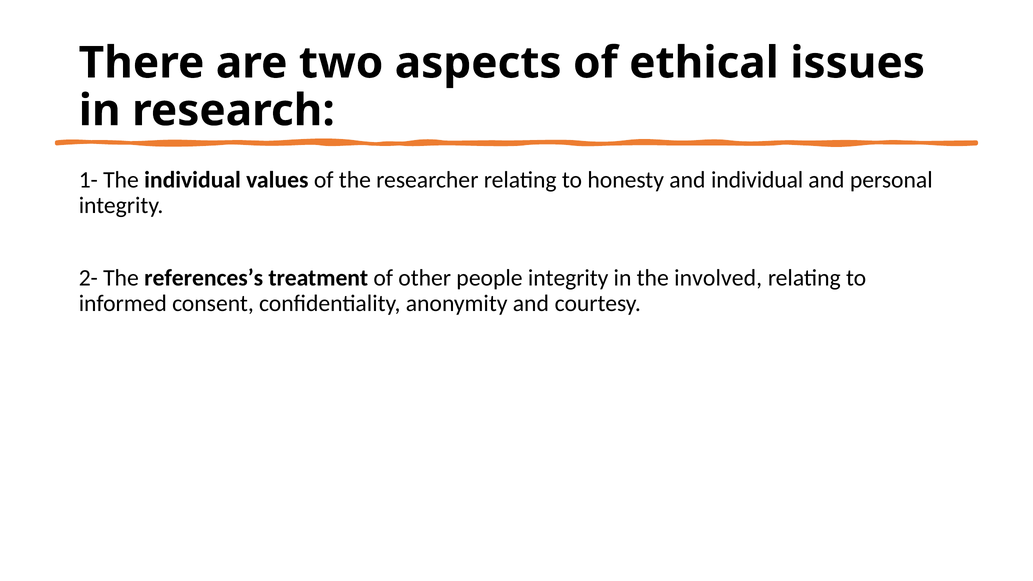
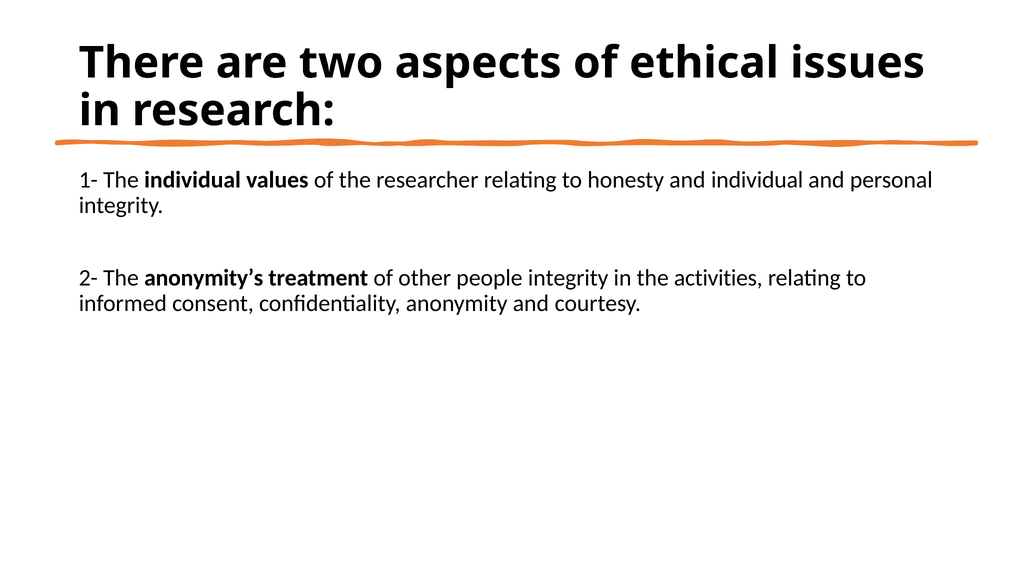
references’s: references’s -> anonymity’s
involved: involved -> activities
